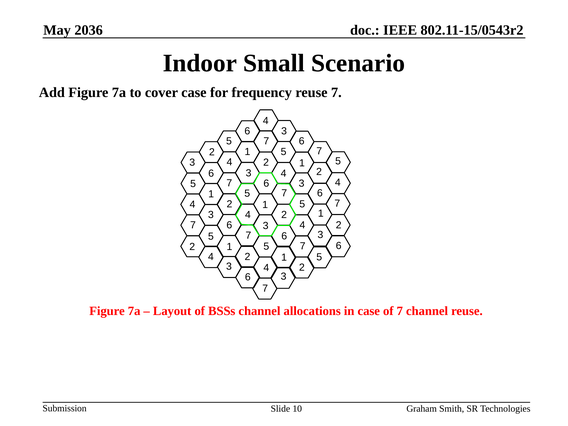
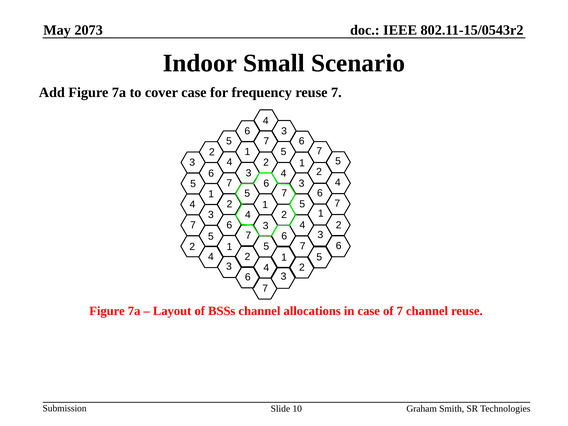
2036: 2036 -> 2073
